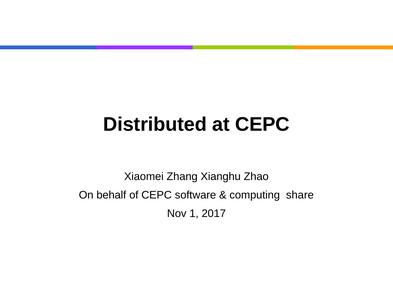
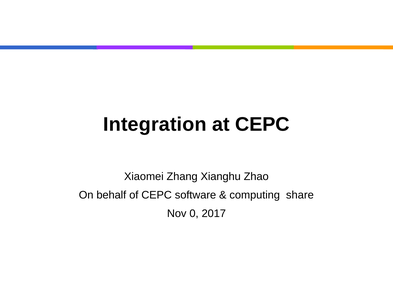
Distributed: Distributed -> Integration
1: 1 -> 0
